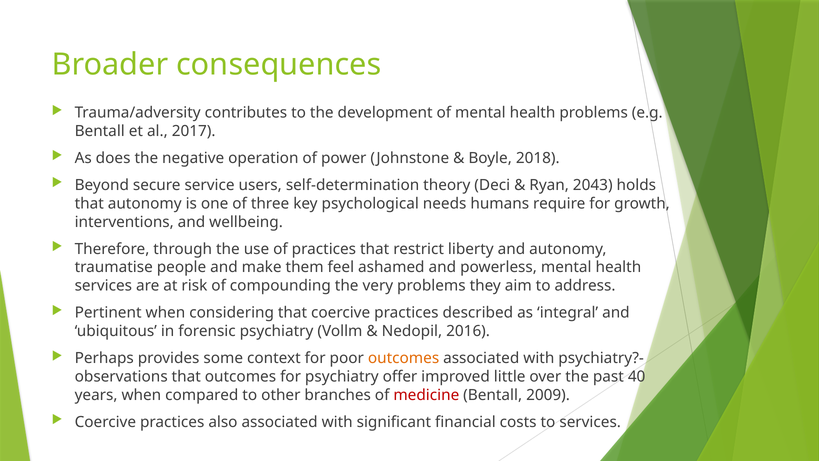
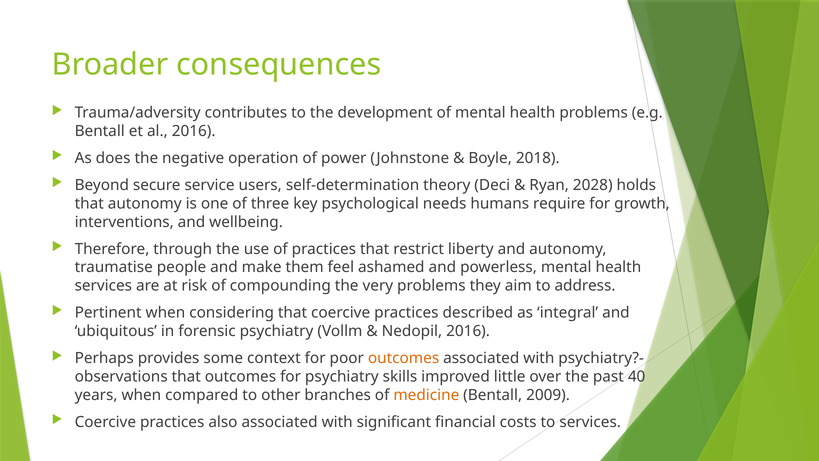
al 2017: 2017 -> 2016
2043: 2043 -> 2028
offer: offer -> skills
medicine colour: red -> orange
